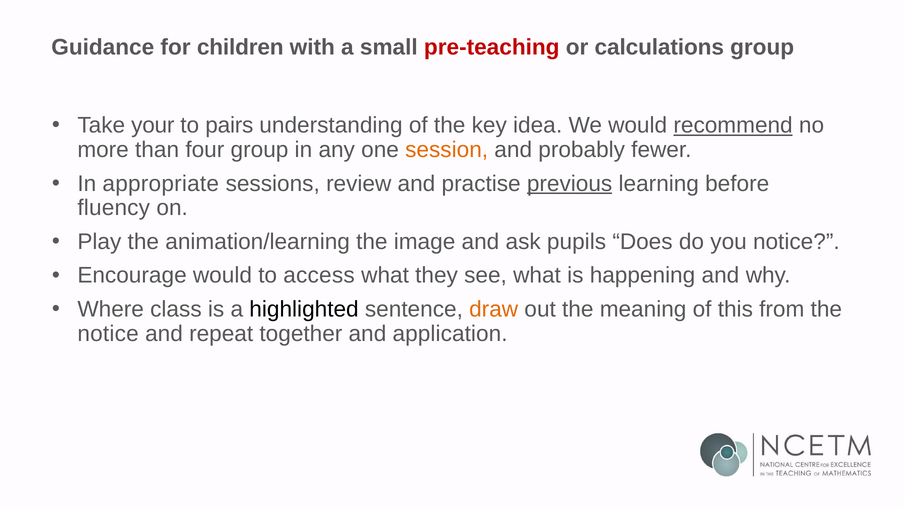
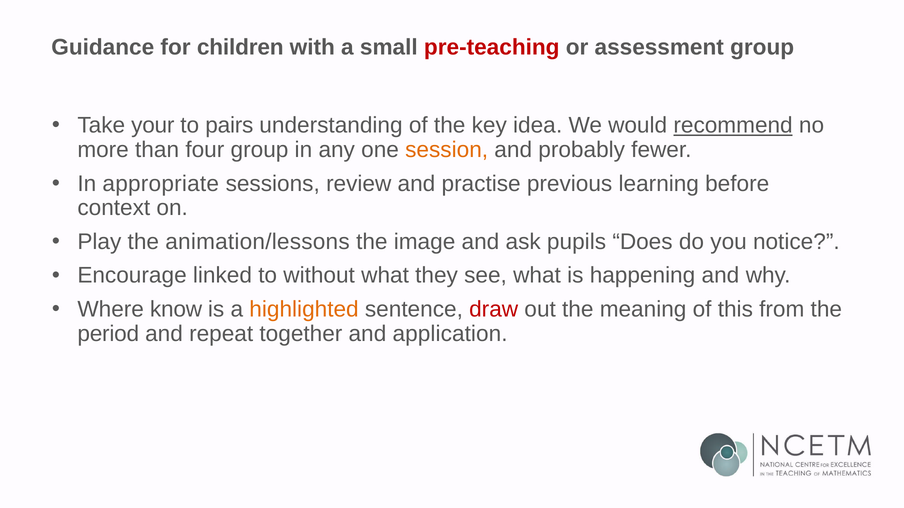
calculations: calculations -> assessment
previous underline: present -> none
fluency: fluency -> context
animation/learning: animation/learning -> animation/lessons
Encourage would: would -> linked
access: access -> without
class: class -> know
highlighted colour: black -> orange
draw colour: orange -> red
notice at (108, 334): notice -> period
